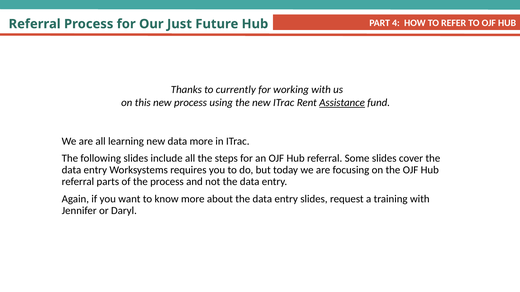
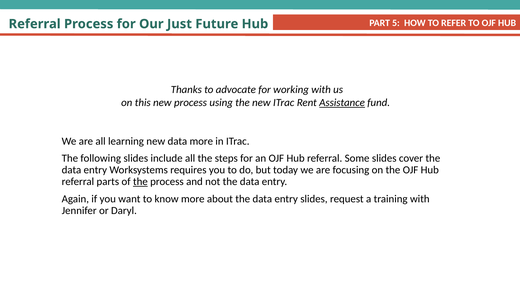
4: 4 -> 5
currently: currently -> advocate
the at (140, 182) underline: none -> present
